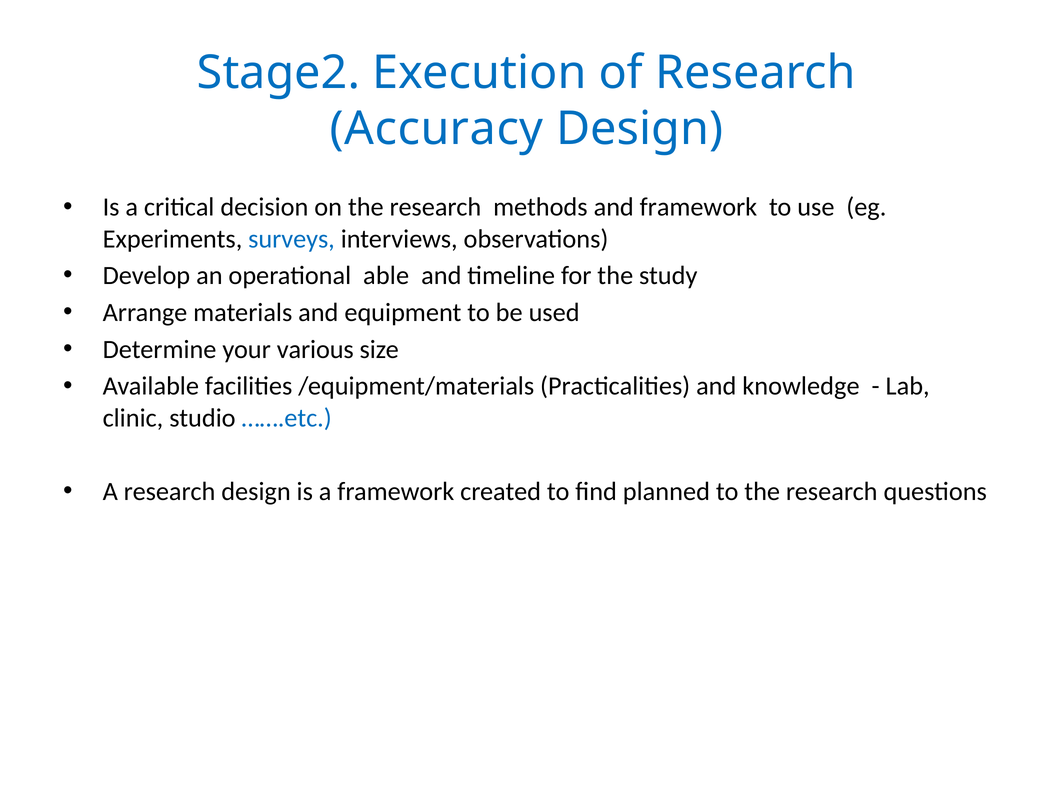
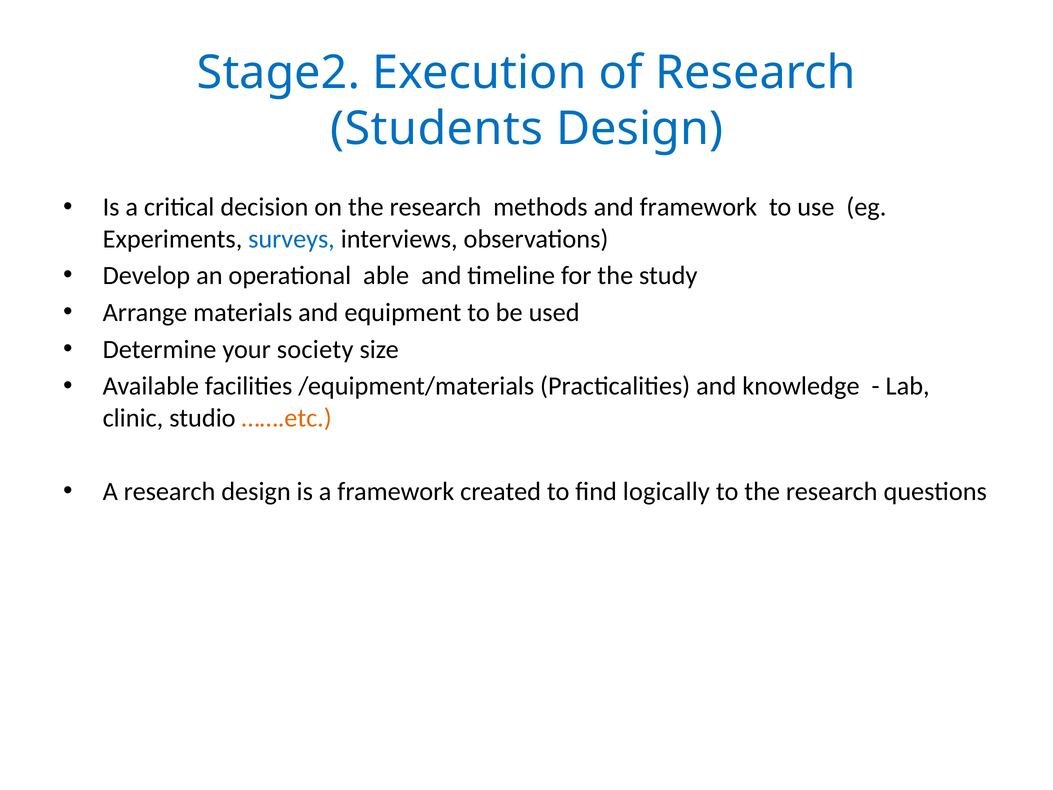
Accuracy: Accuracy -> Students
various: various -> society
…….etc colour: blue -> orange
planned: planned -> logically
